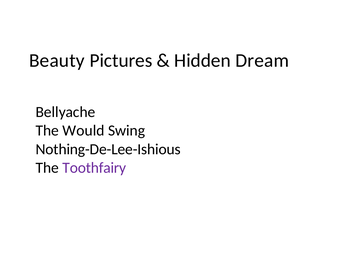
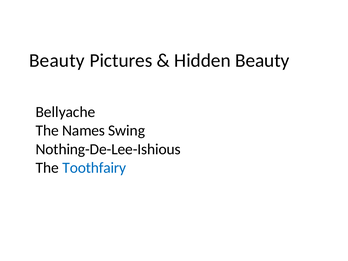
Hidden Dream: Dream -> Beauty
Would: Would -> Names
Toothfairy colour: purple -> blue
